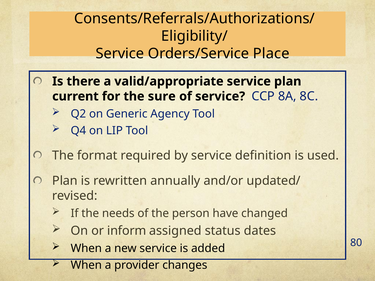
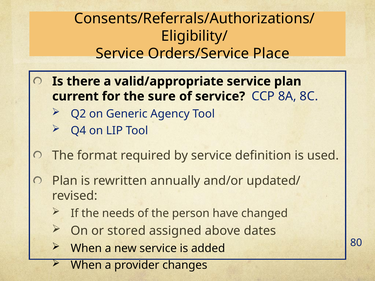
inform: inform -> stored
status: status -> above
